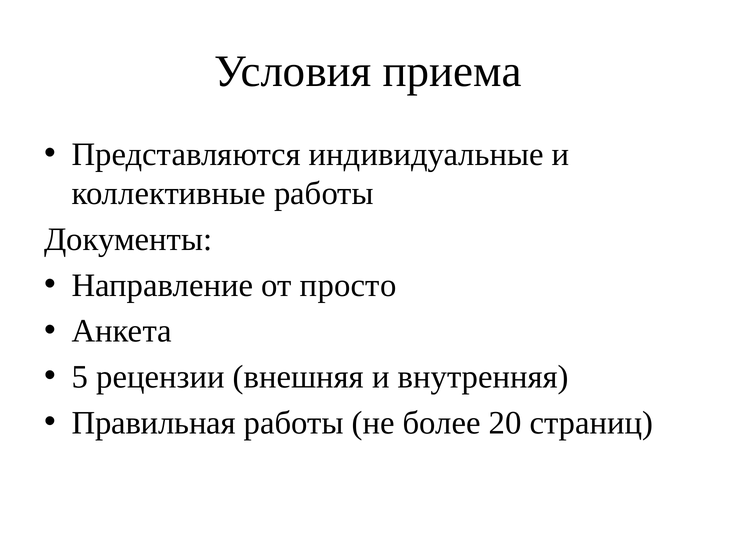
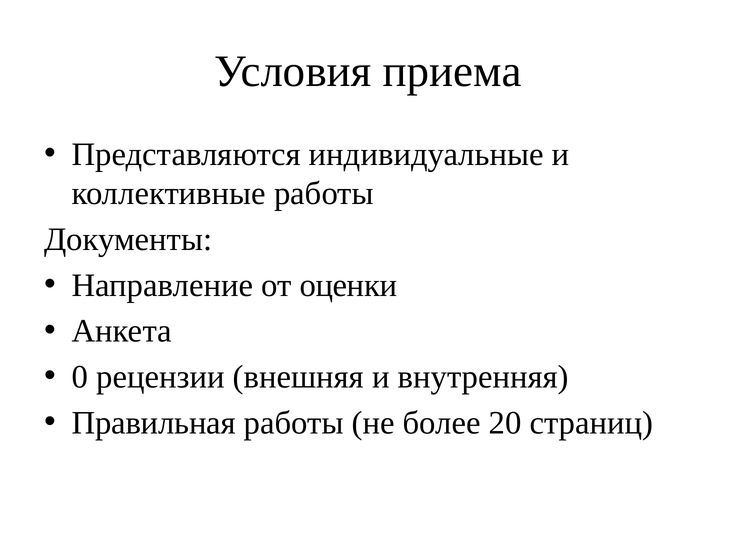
просто: просто -> оценки
5: 5 -> 0
